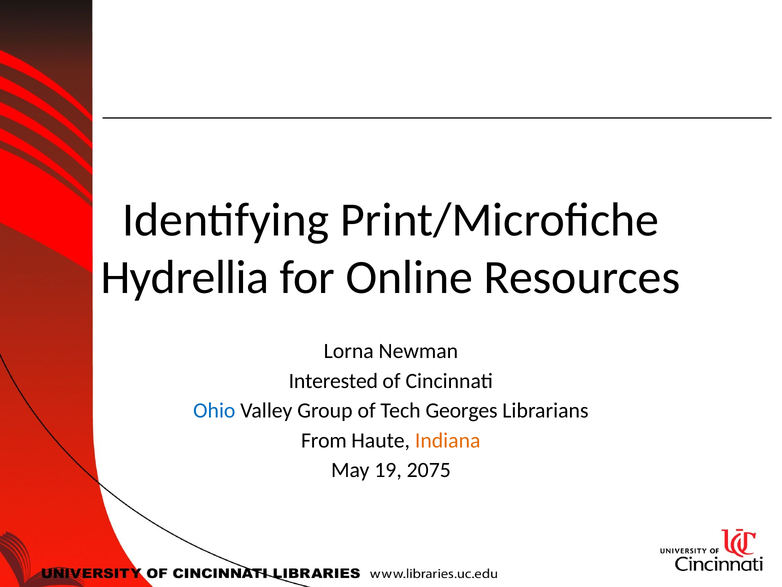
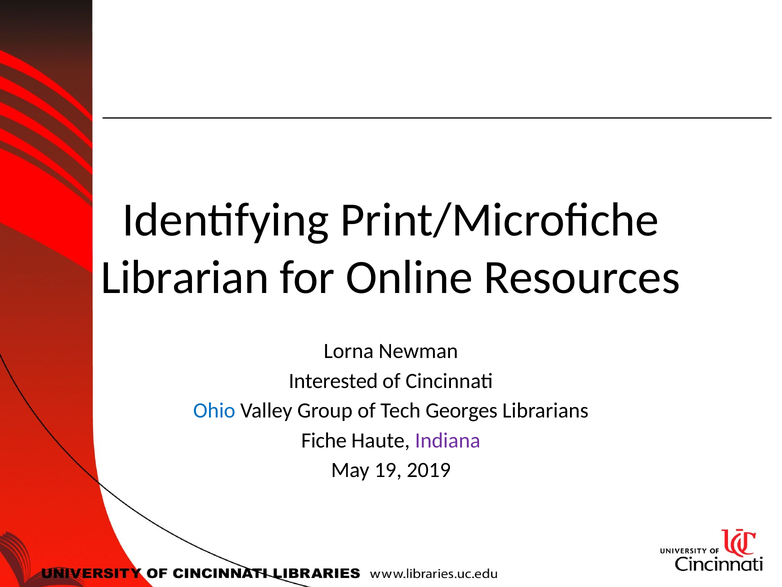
Hydrellia: Hydrellia -> Librarian
From: From -> Fiche
Indiana colour: orange -> purple
2075: 2075 -> 2019
